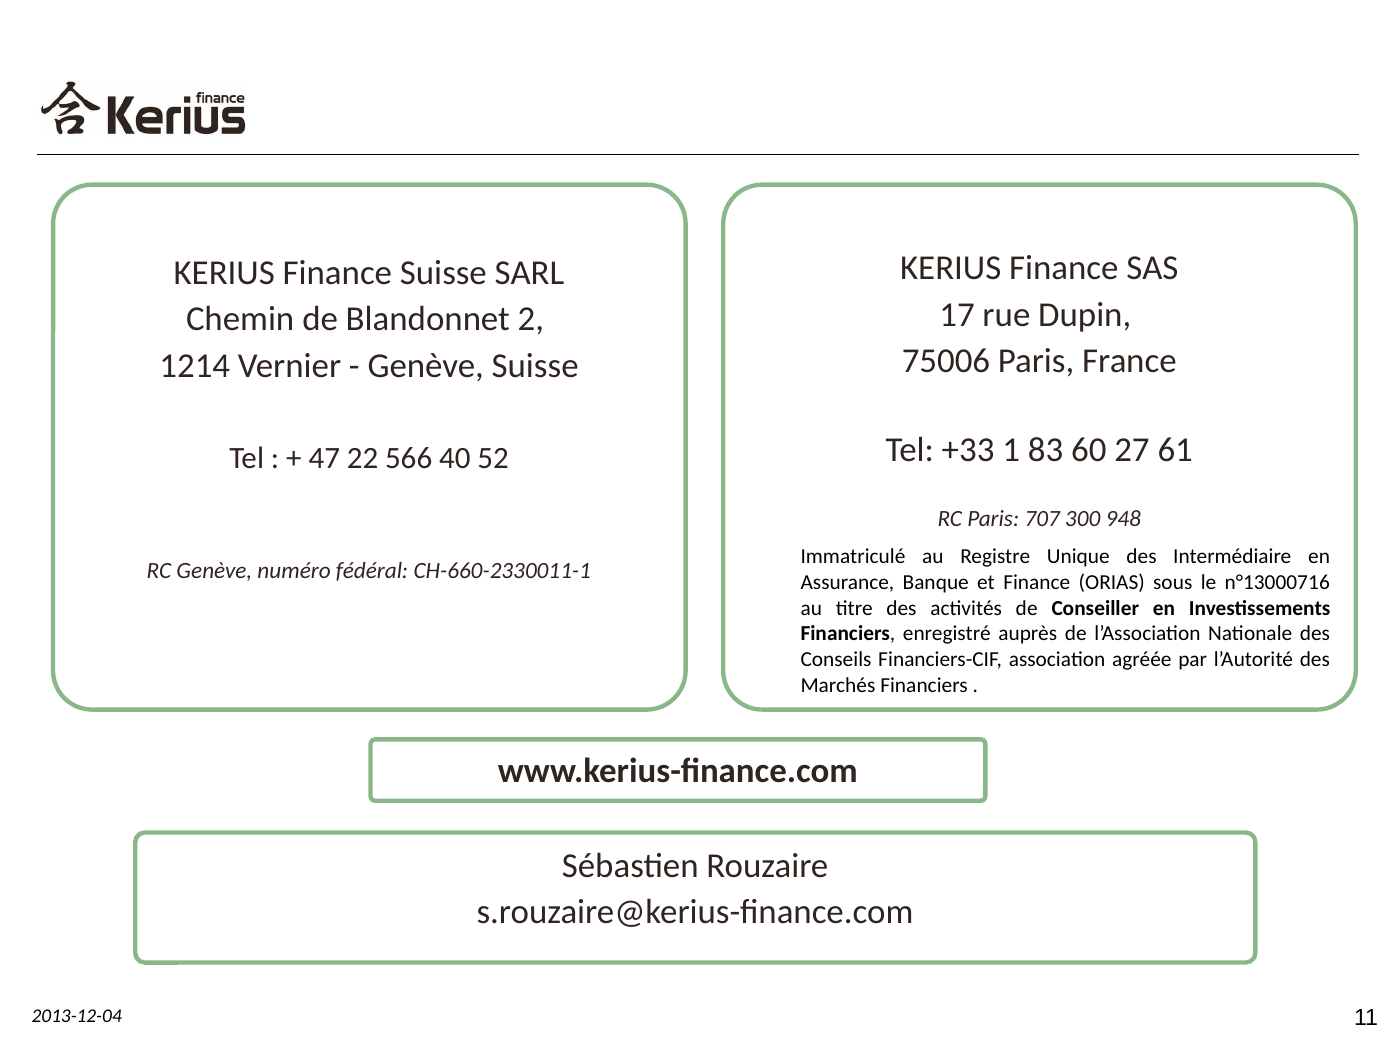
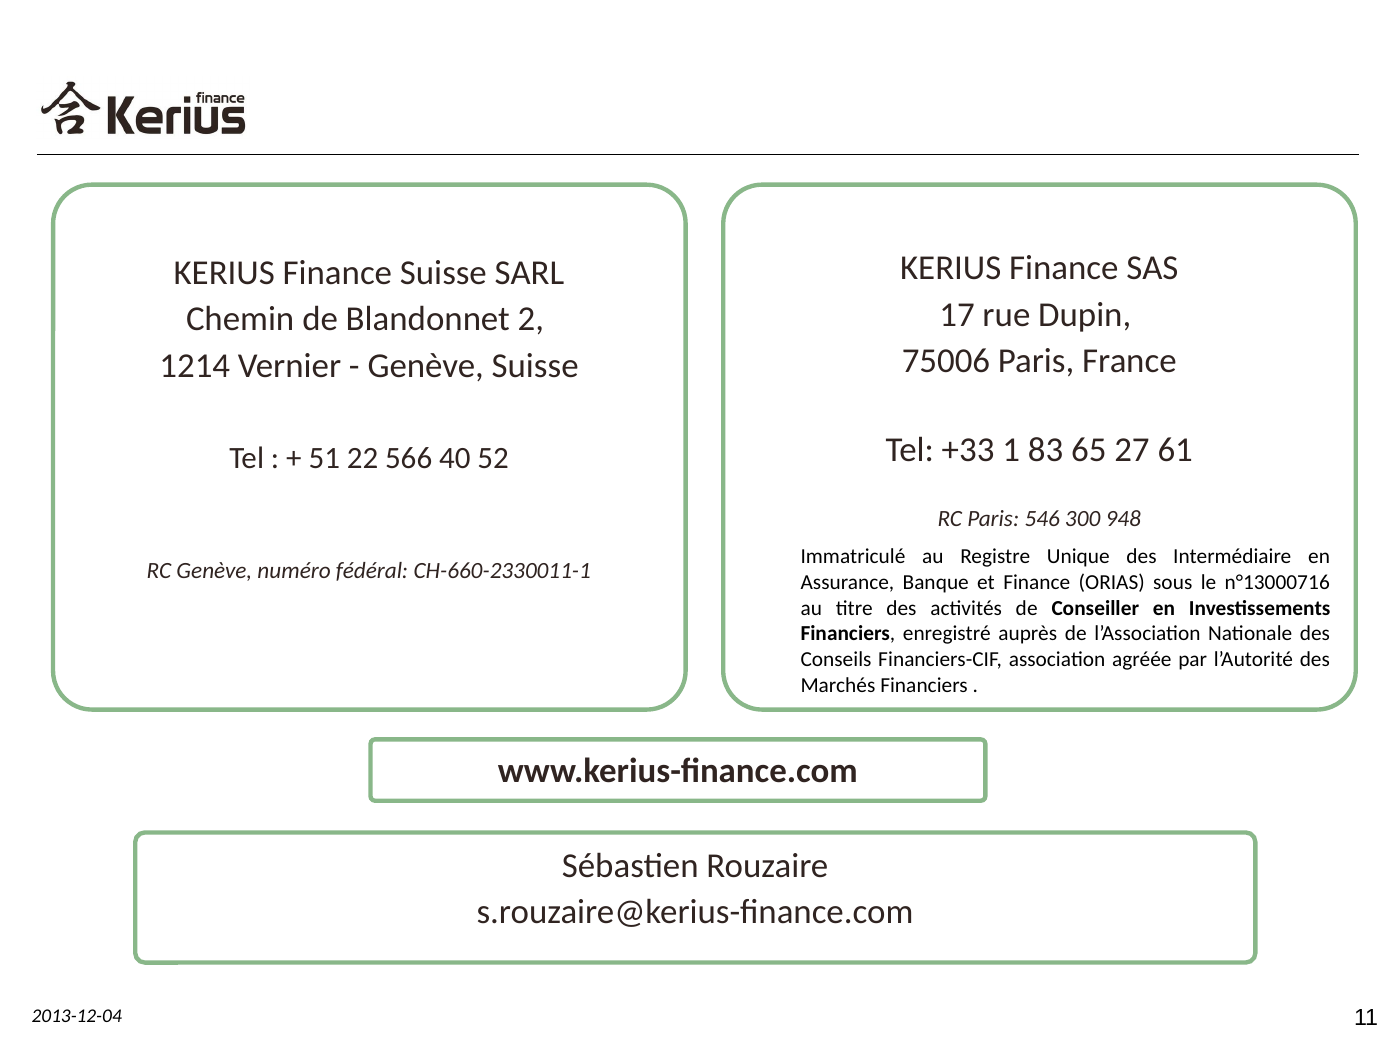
60: 60 -> 65
47: 47 -> 51
707: 707 -> 546
